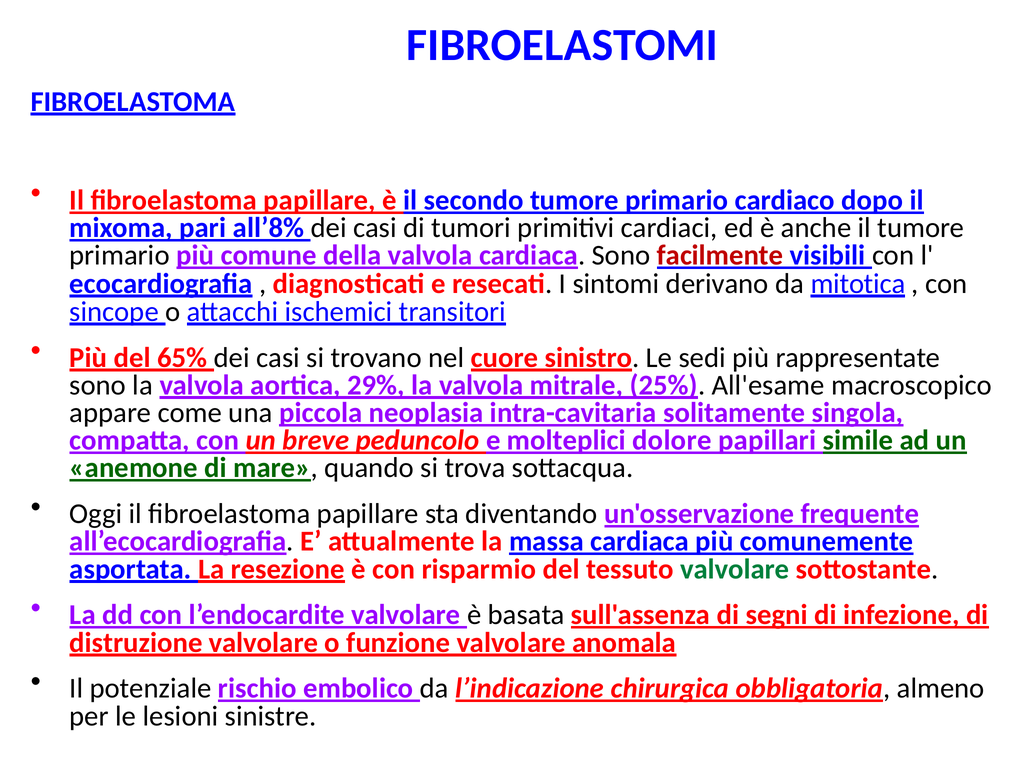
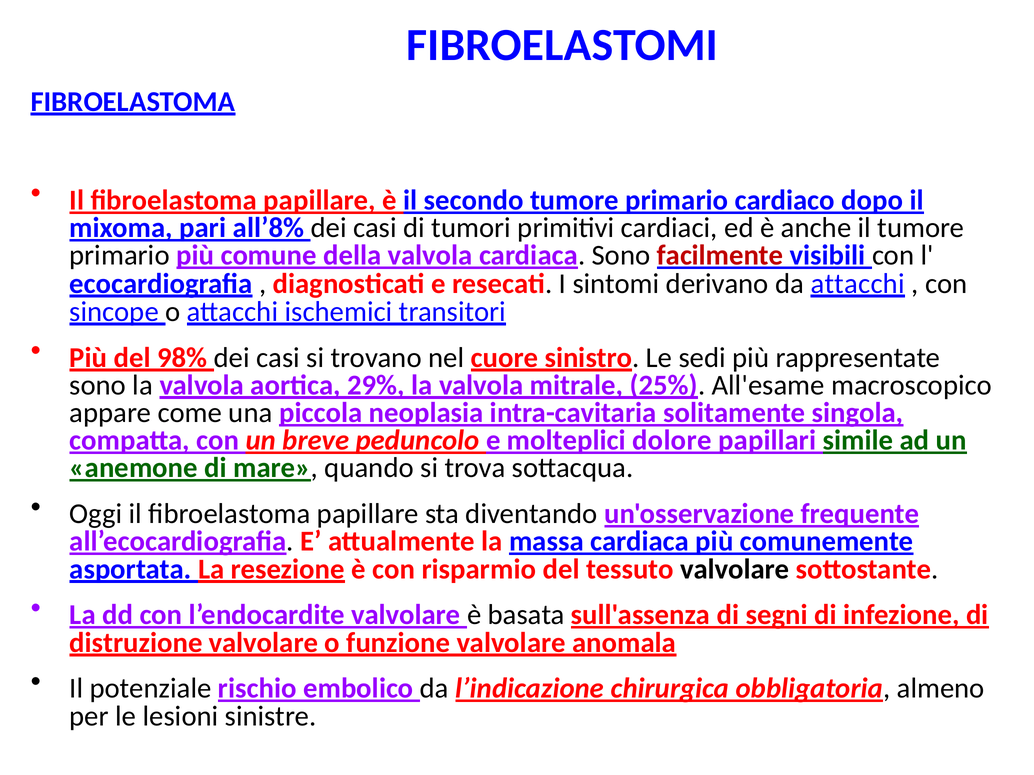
da mitotica: mitotica -> attacchi
65%: 65% -> 98%
valvolare at (735, 569) colour: green -> black
